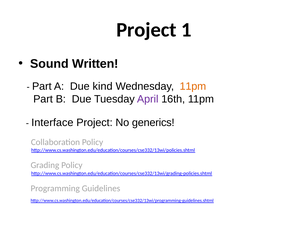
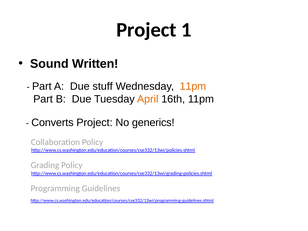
kind: kind -> stuff
April colour: purple -> orange
Interface: Interface -> Converts
